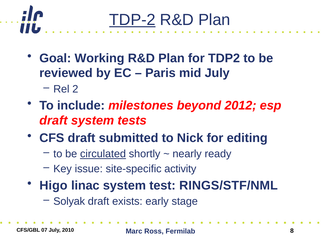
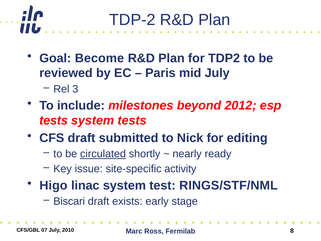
TDP-2 underline: present -> none
Working: Working -> Become
2: 2 -> 3
draft at (53, 120): draft -> tests
Solyak: Solyak -> Biscari
